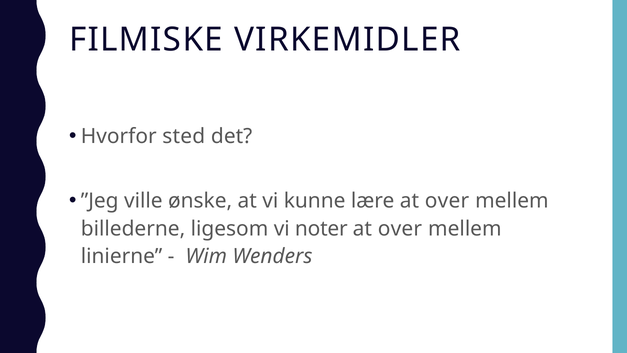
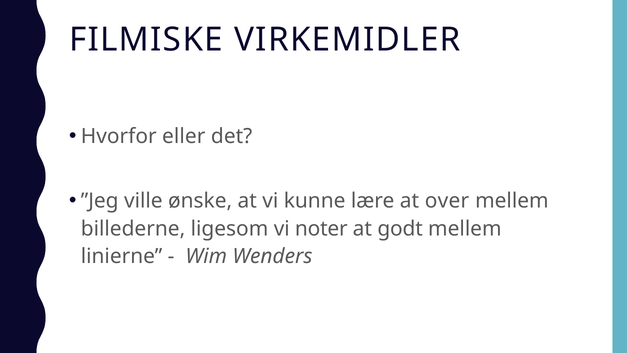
sted: sted -> eller
over at (400, 228): over -> godt
